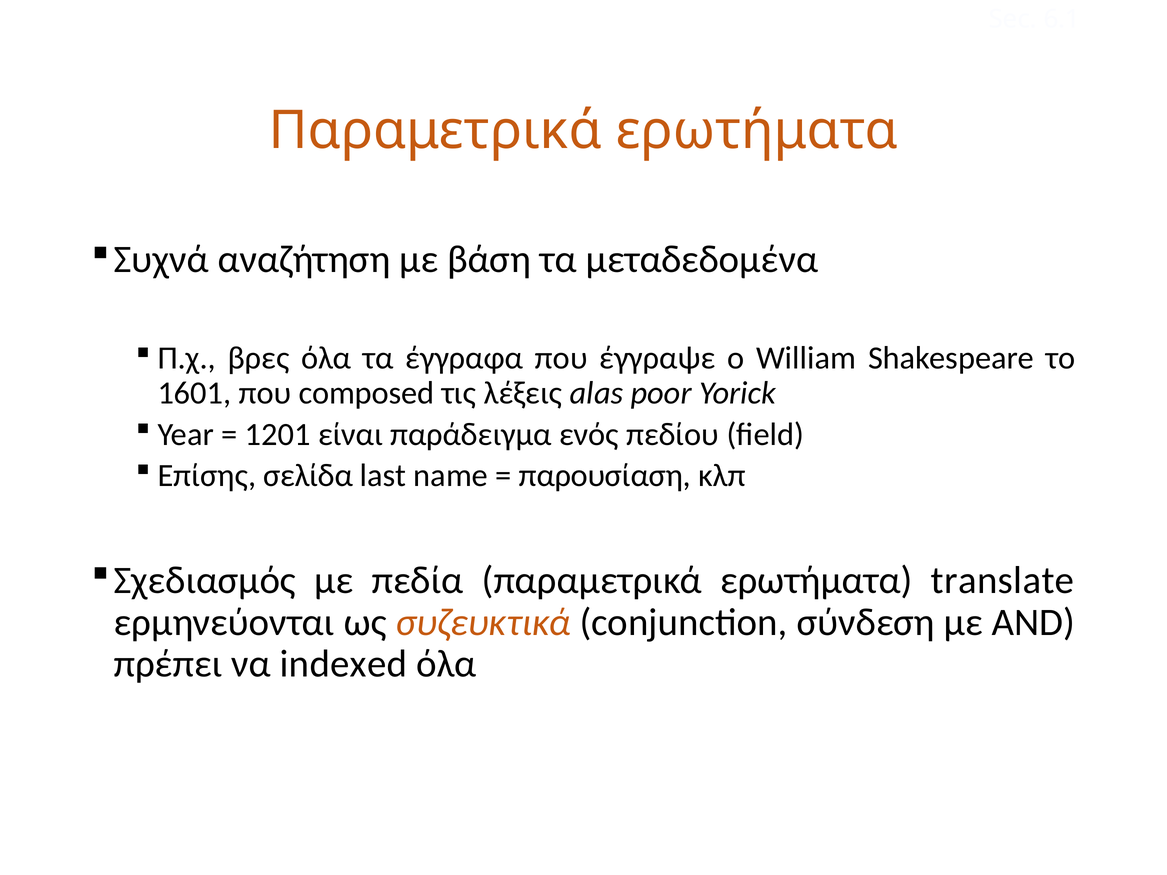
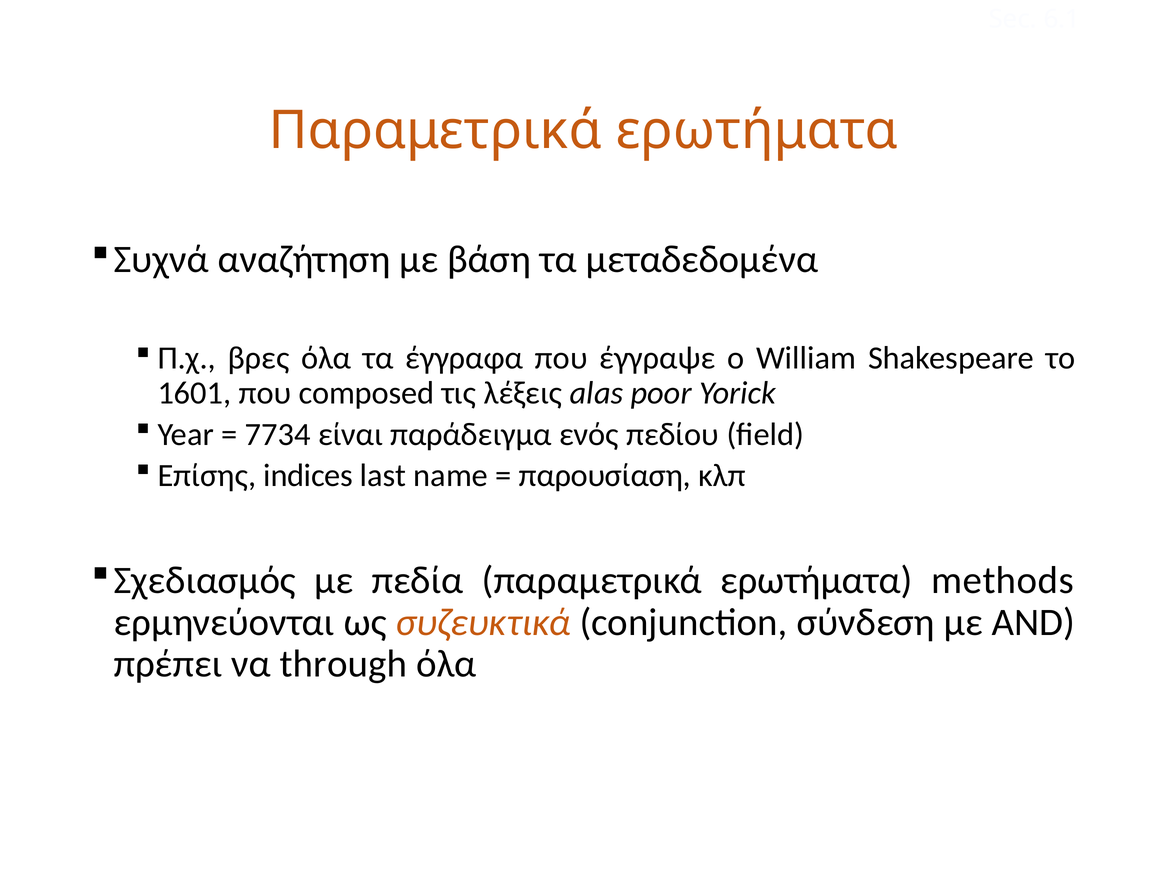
1201: 1201 -> 7734
σελίδα: σελίδα -> indices
translate: translate -> methods
indexed: indexed -> through
